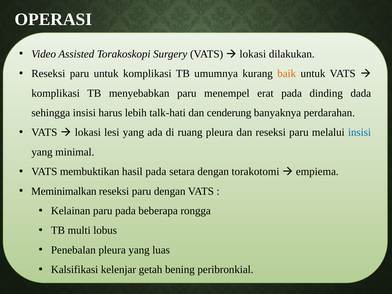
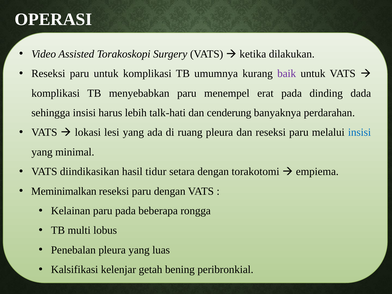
lokasi at (253, 54): lokasi -> ketika
baik colour: orange -> purple
membuktikan: membuktikan -> diindikasikan
hasil pada: pada -> tidur
